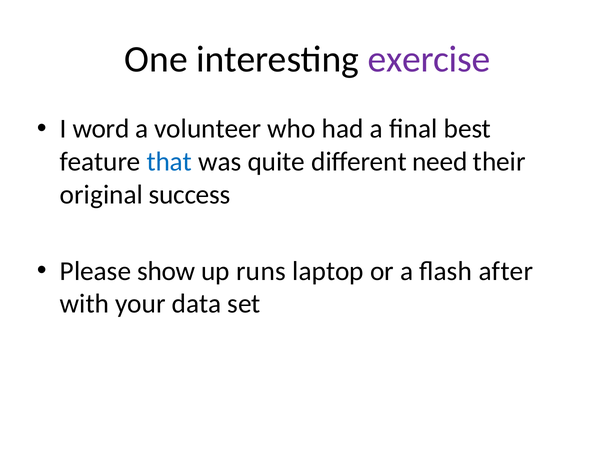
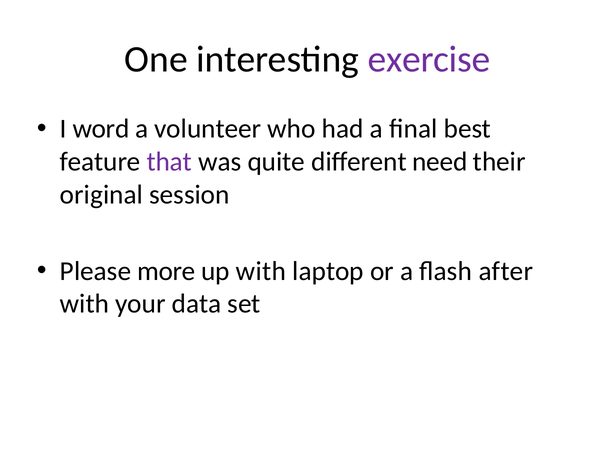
that colour: blue -> purple
success: success -> session
show: show -> more
up runs: runs -> with
